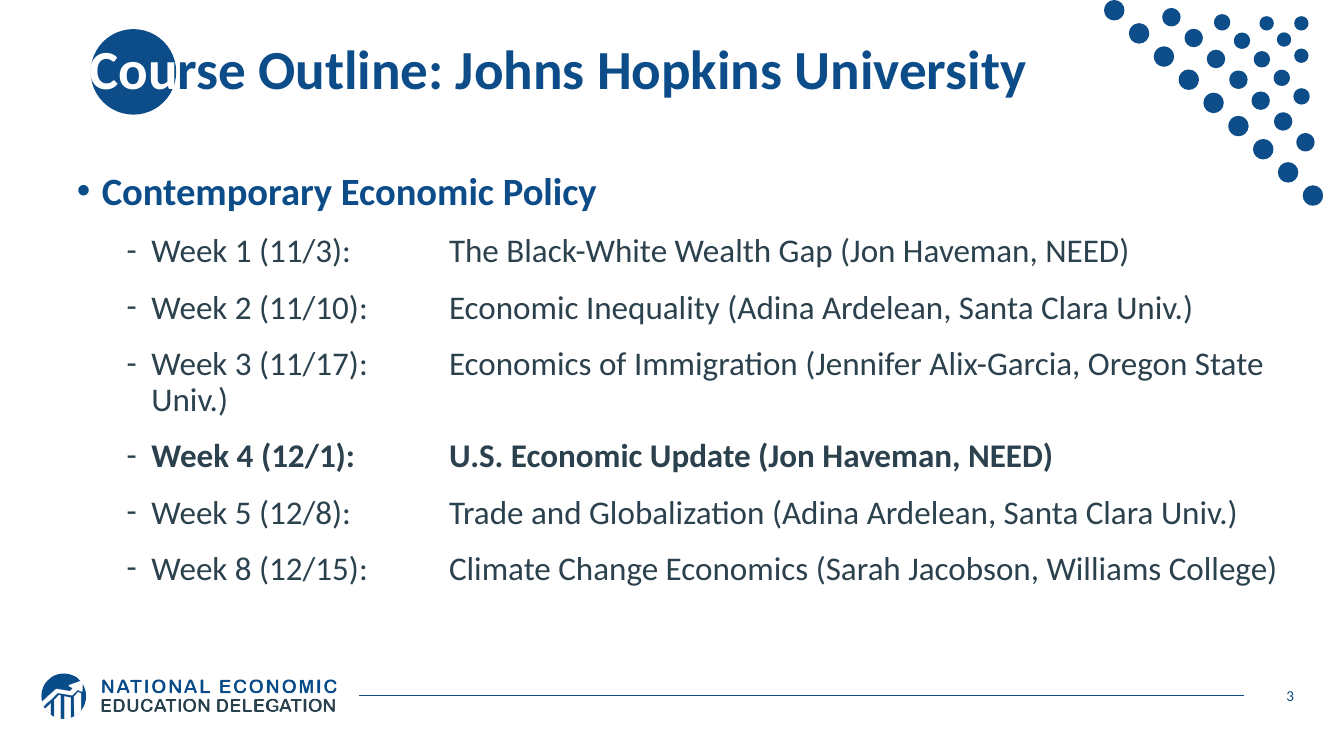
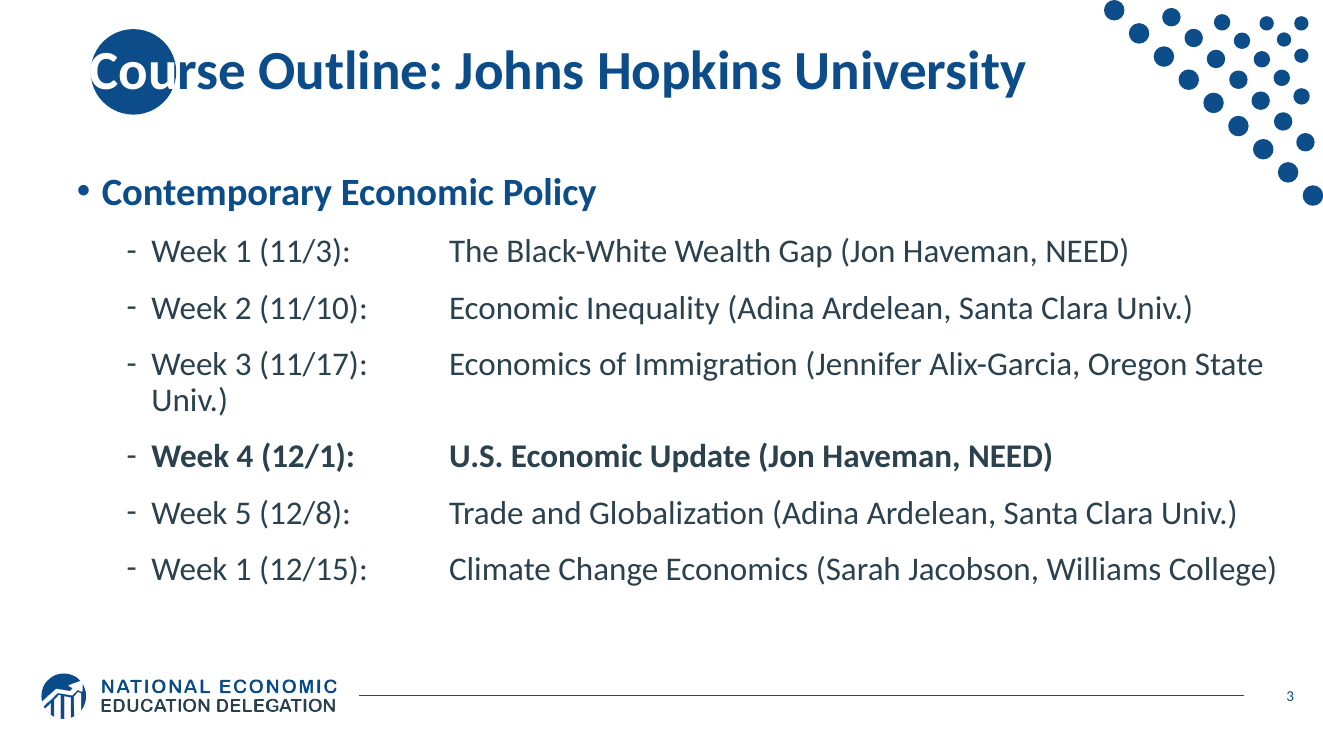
8 at (243, 570): 8 -> 1
